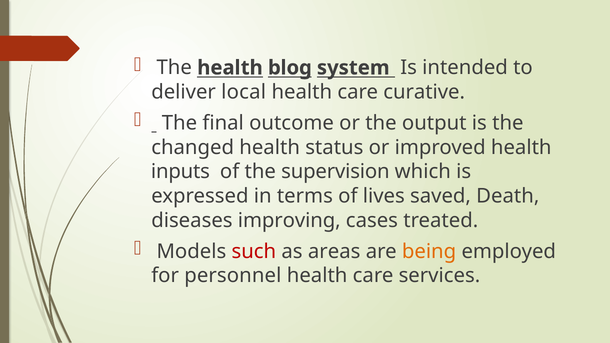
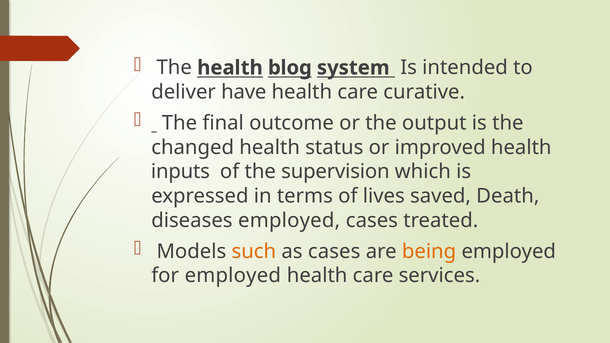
local: local -> have
diseases improving: improving -> employed
such colour: red -> orange
as areas: areas -> cases
for personnel: personnel -> employed
